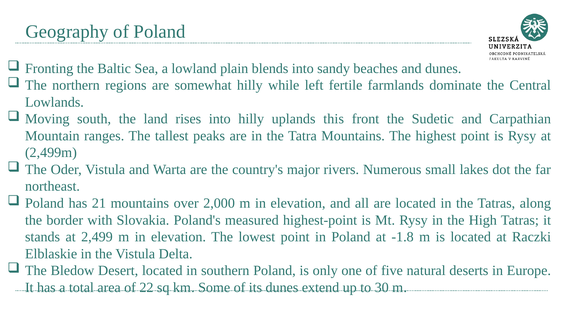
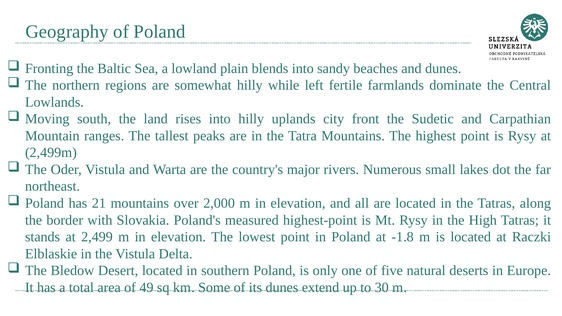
this: this -> city
22: 22 -> 49
